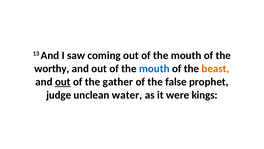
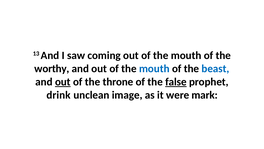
beast colour: orange -> blue
gather: gather -> throne
false underline: none -> present
judge: judge -> drink
water: water -> image
kings: kings -> mark
